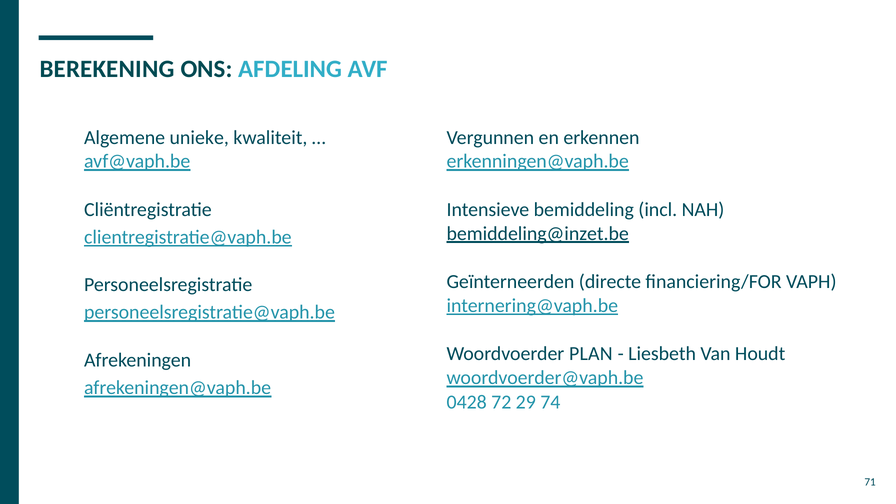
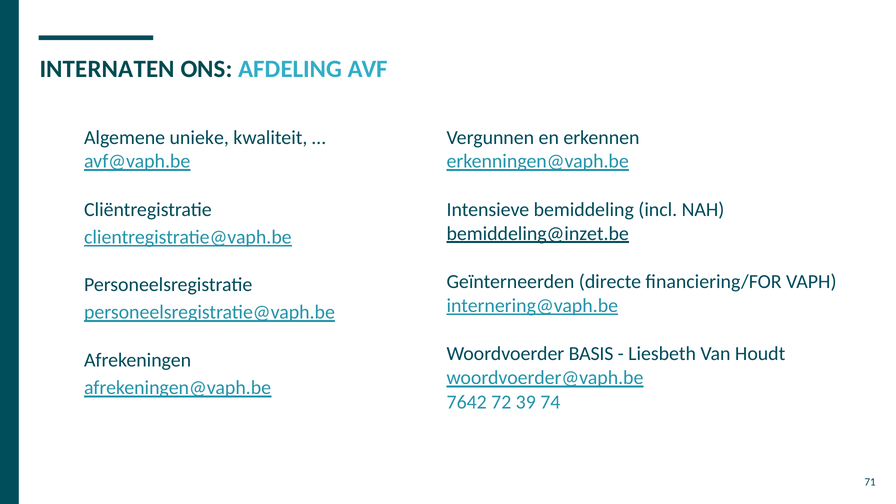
BEREKENING: BEREKENING -> INTERNATEN
PLAN: PLAN -> BASIS
0428: 0428 -> 7642
29: 29 -> 39
